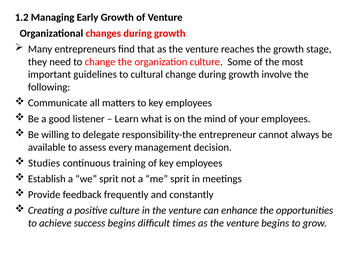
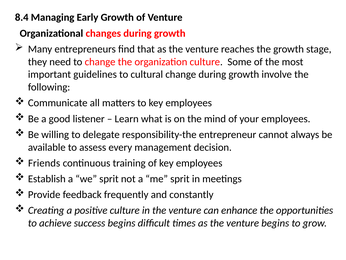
1.2: 1.2 -> 8.4
Studies: Studies -> Friends
